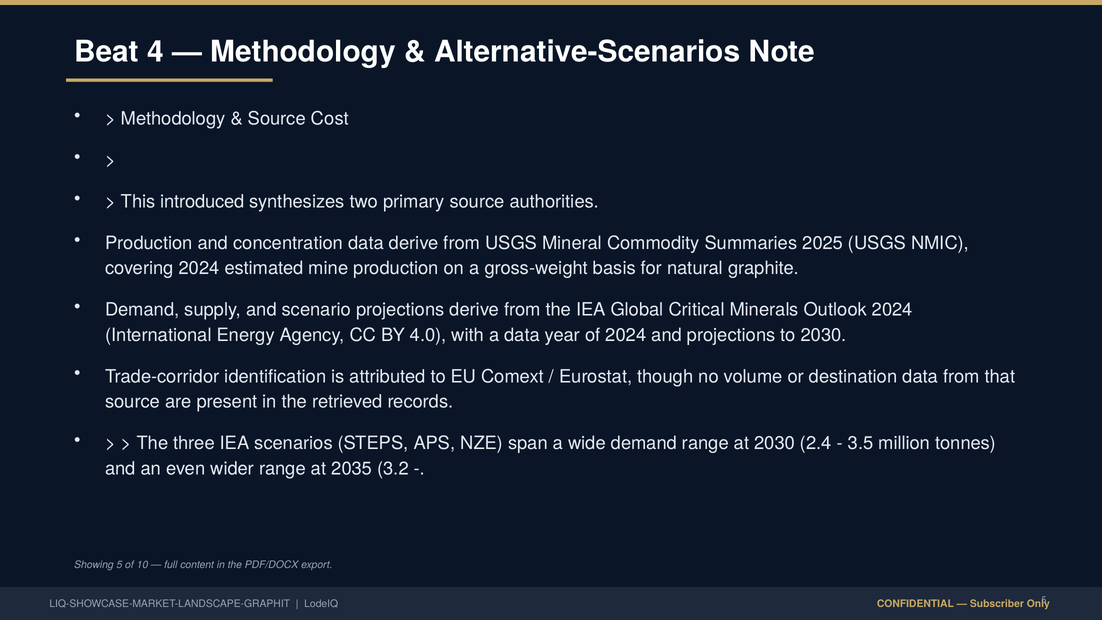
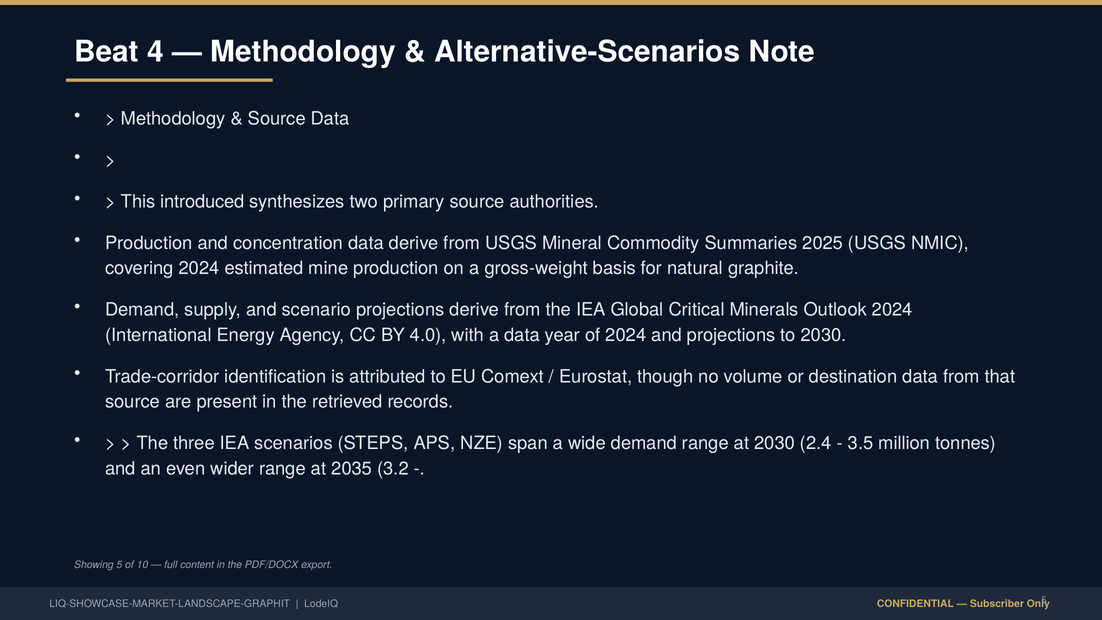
Source Cost: Cost -> Data
